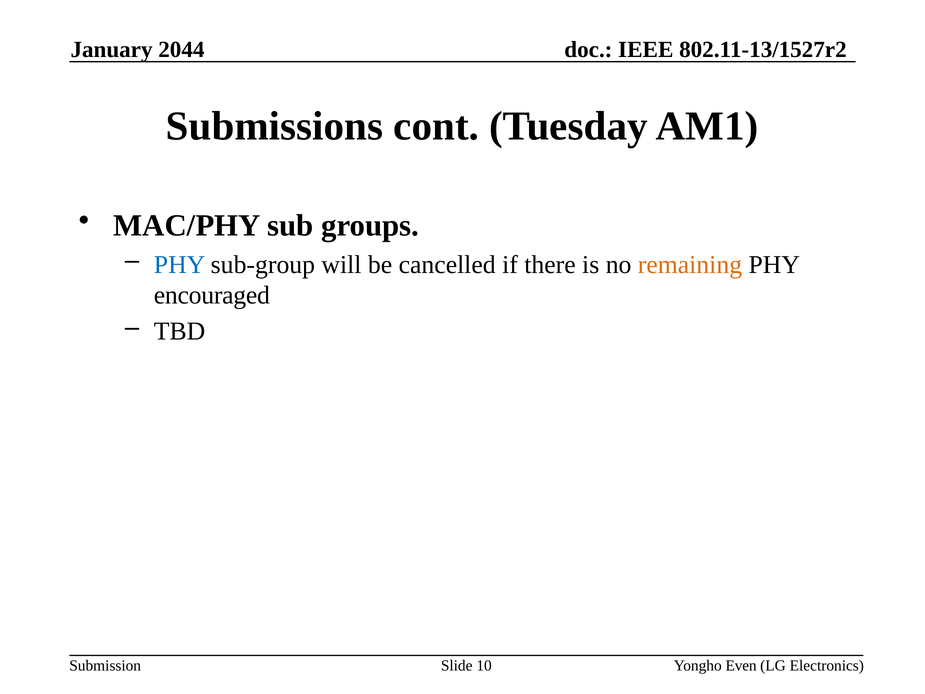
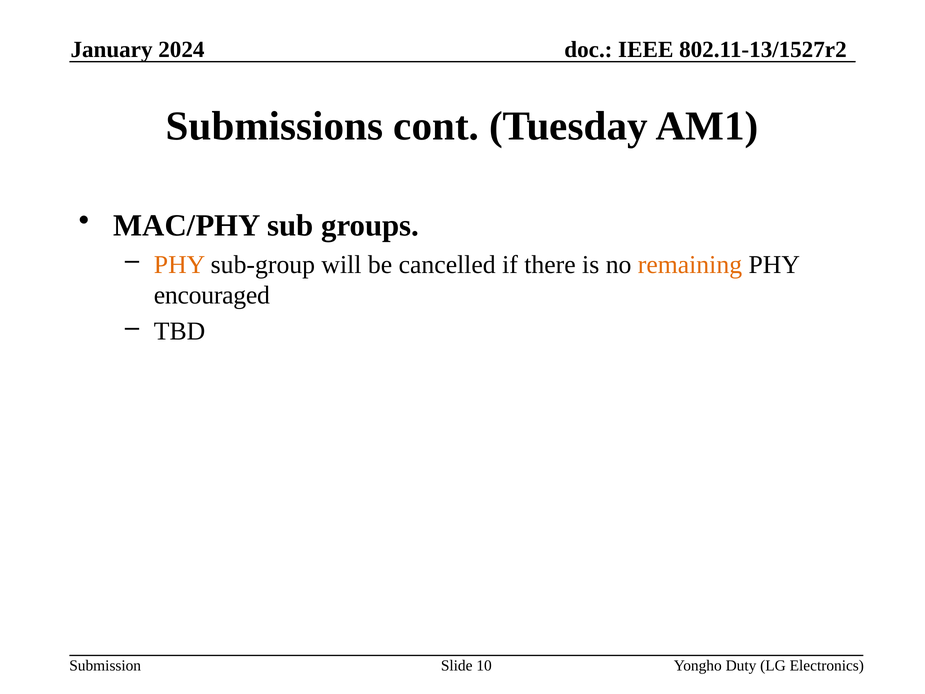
2044: 2044 -> 2024
PHY at (180, 264) colour: blue -> orange
Even: Even -> Duty
